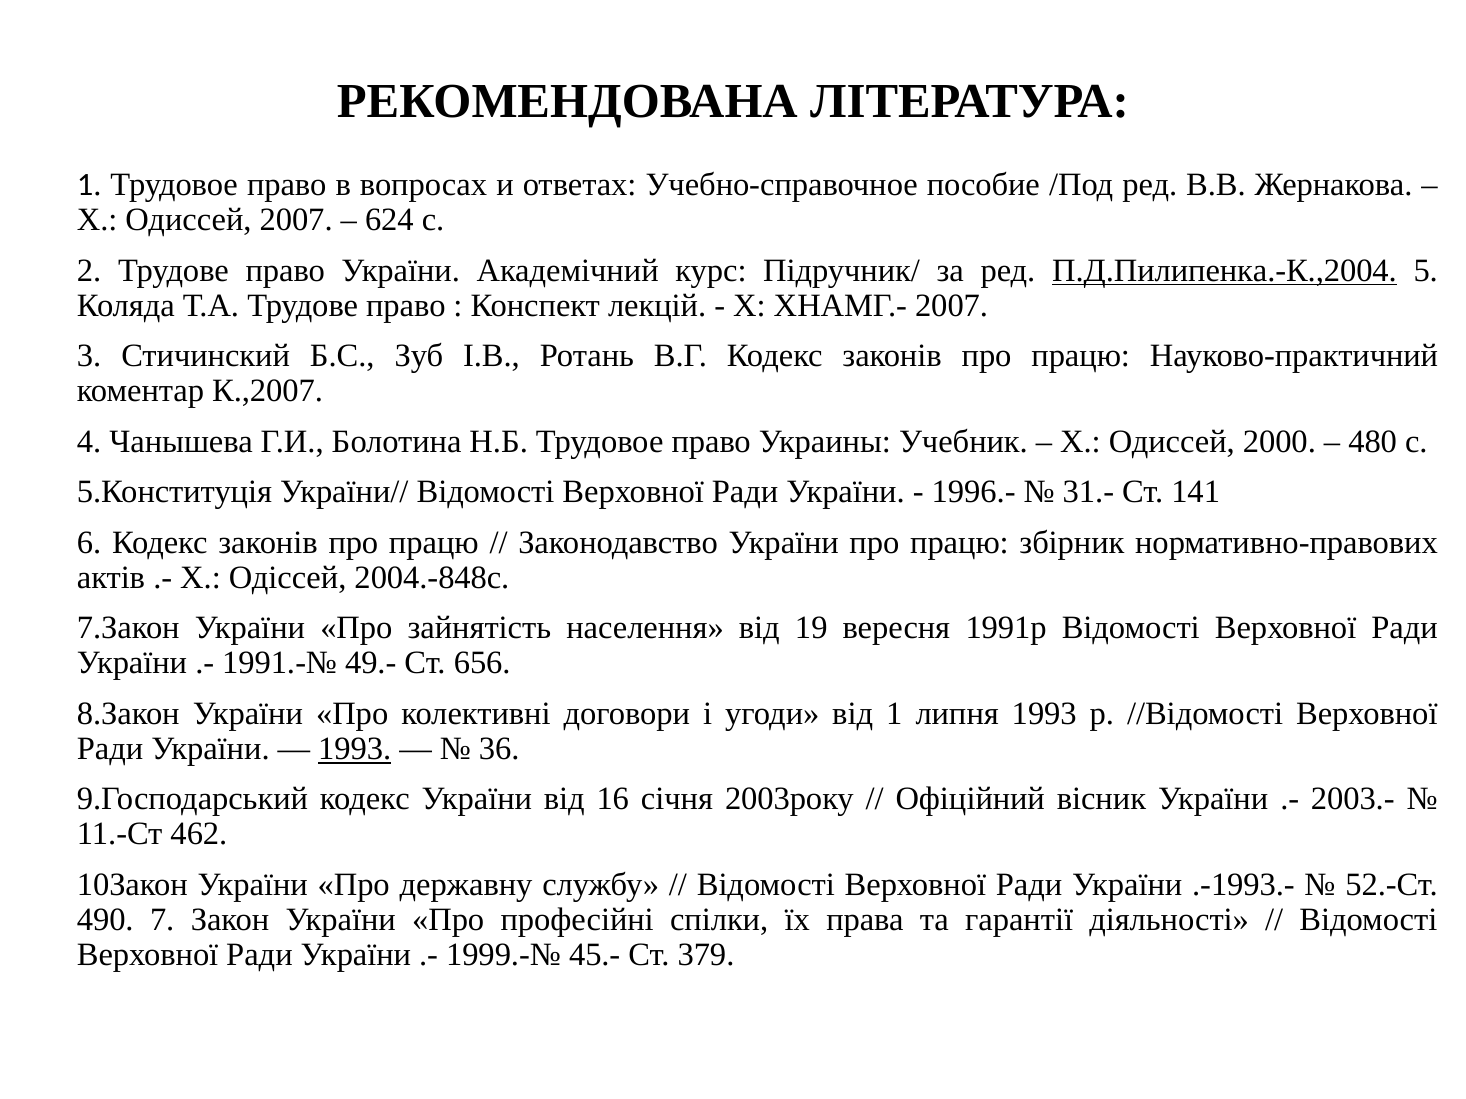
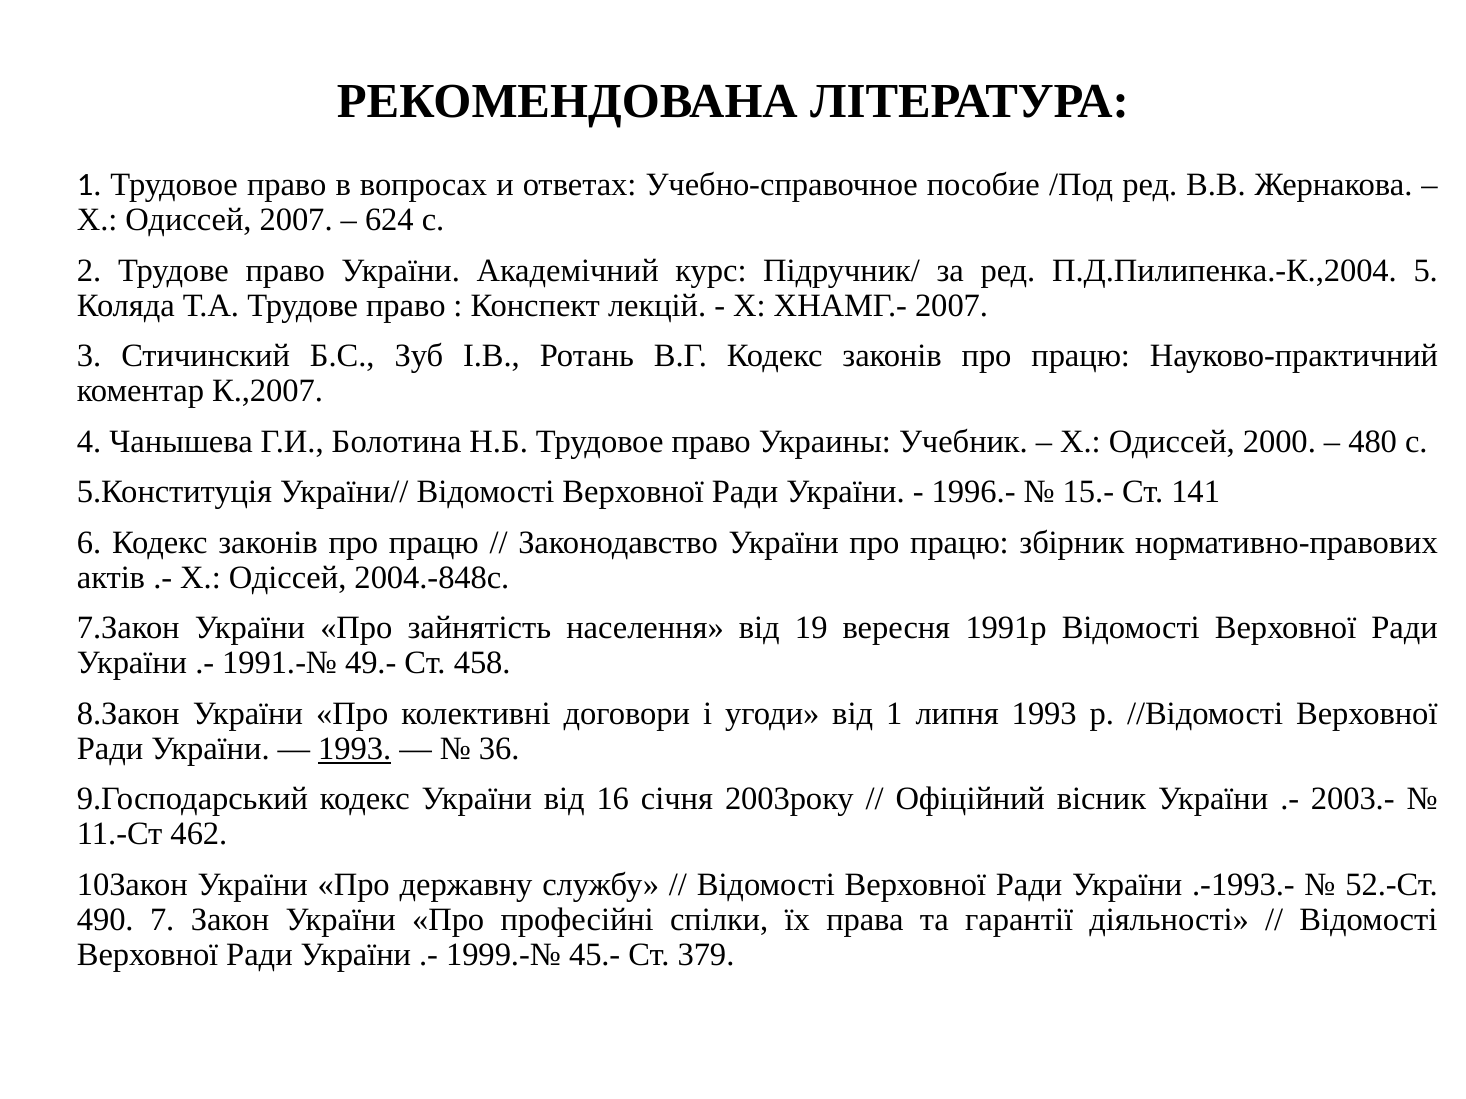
П.Д.Пилипенка.-К.,2004 underline: present -> none
31.-: 31.- -> 15.-
656: 656 -> 458
